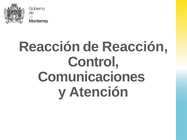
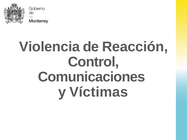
Reacción at (50, 47): Reacción -> Violencia
Atención: Atención -> Víctimas
